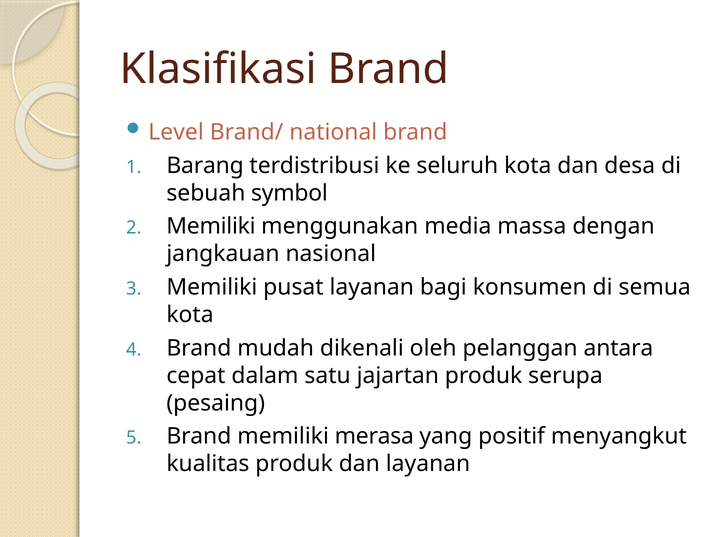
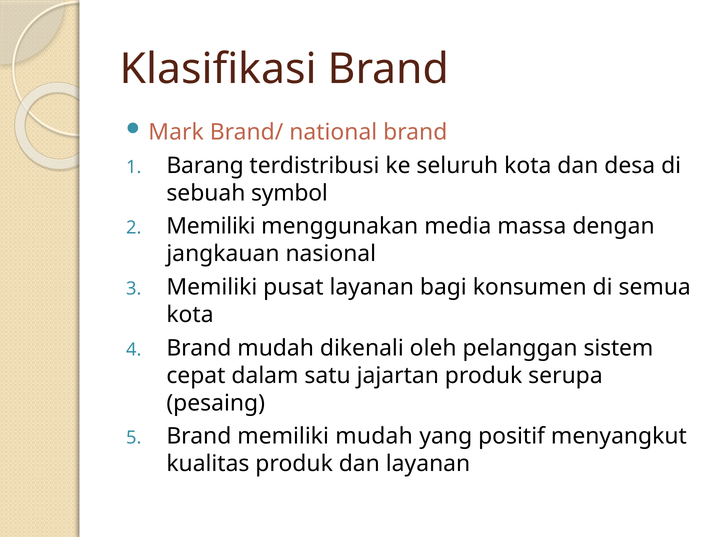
Level: Level -> Mark
antara: antara -> sistem
memiliki merasa: merasa -> mudah
